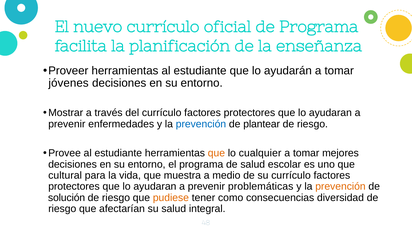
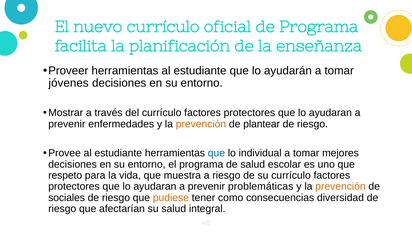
prevención at (201, 124) colour: blue -> orange
que at (216, 153) colour: orange -> blue
cualquier: cualquier -> individual
cultural: cultural -> respeto
a medio: medio -> riesgo
solución: solución -> sociales
